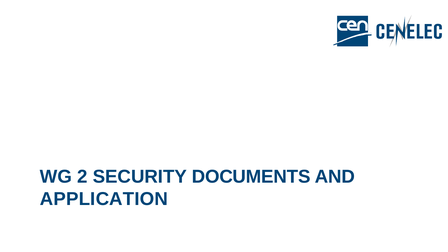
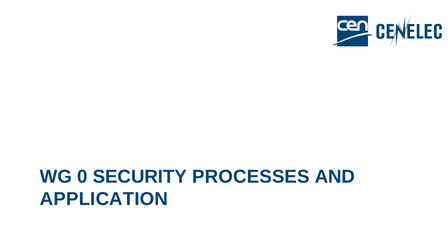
2: 2 -> 0
DOCUMENTS: DOCUMENTS -> PROCESSES
